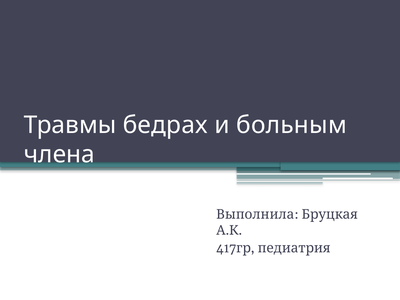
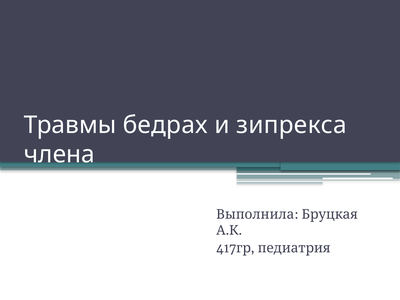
больным: больным -> зипрекса
